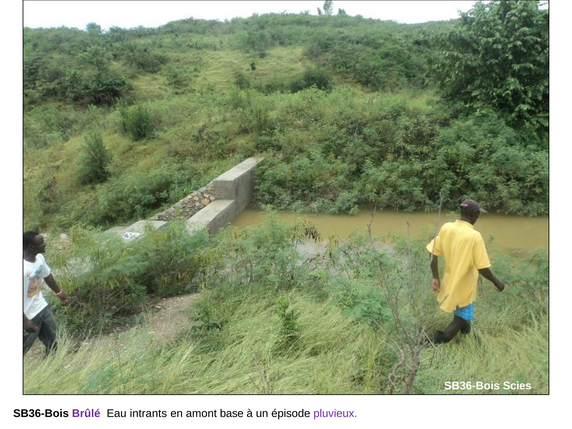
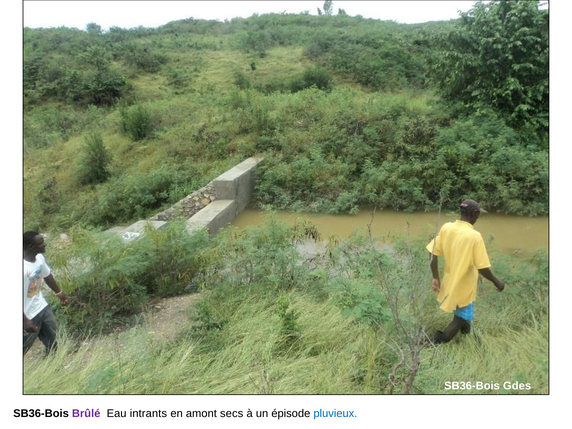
Scies: Scies -> Gdes
base: base -> secs
pluvieux at (335, 413) colour: purple -> blue
